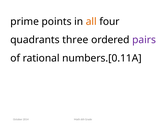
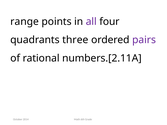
prime: prime -> range
all colour: orange -> purple
numbers.[0.11A: numbers.[0.11A -> numbers.[2.11A
